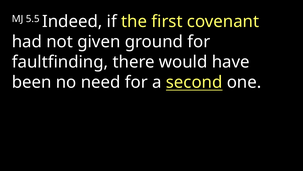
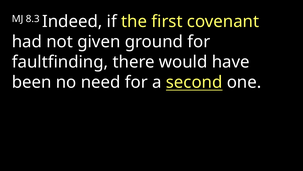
5.5: 5.5 -> 8.3
